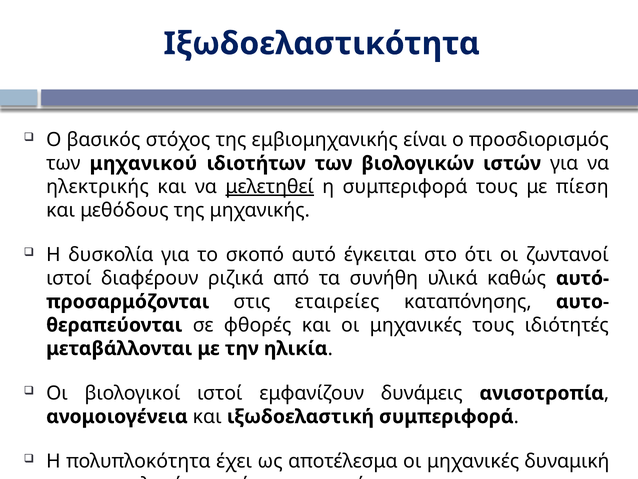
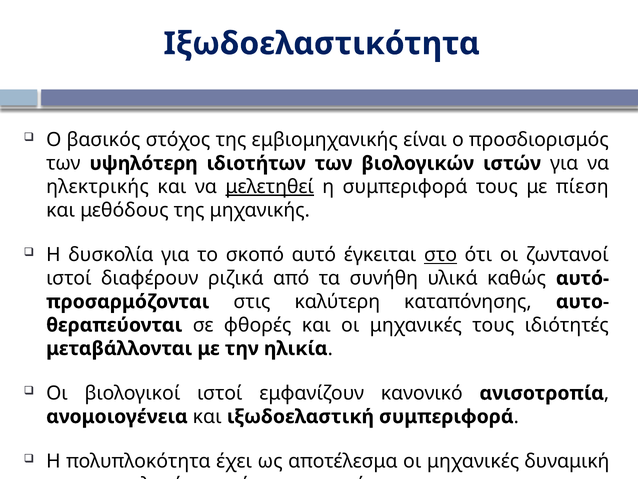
μηχανικού: μηχανικού -> υψηλότερη
στο underline: none -> present
εταιρείες: εταιρείες -> καλύτερη
δυνάμεις: δυνάμεις -> κανονικό
